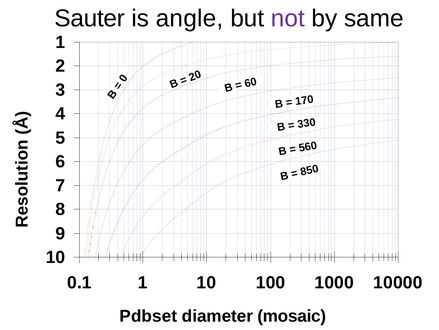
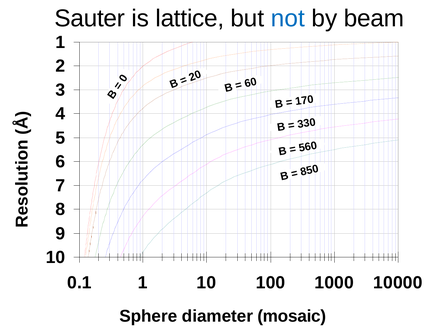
angle: angle -> lattice
not colour: purple -> blue
same: same -> beam
Pdbset: Pdbset -> Sphere
